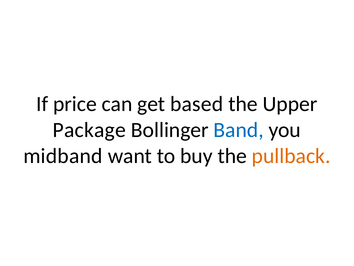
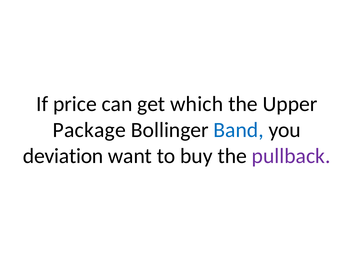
based: based -> which
midband: midband -> deviation
pullback colour: orange -> purple
